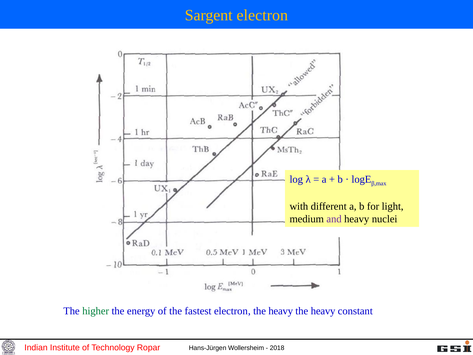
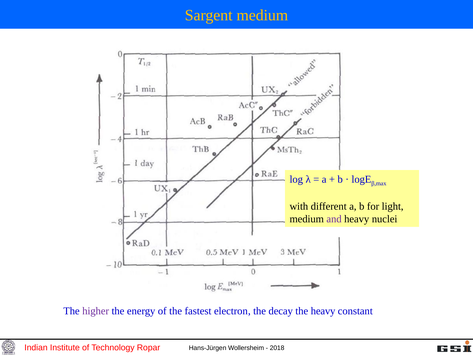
Sargent electron: electron -> medium
higher colour: green -> purple
electron the heavy: heavy -> decay
